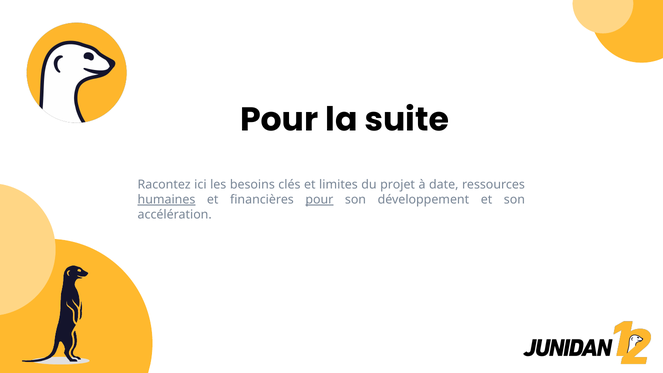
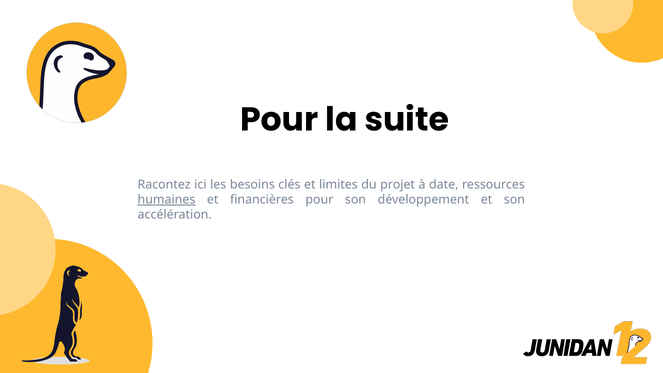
pour at (319, 200) underline: present -> none
